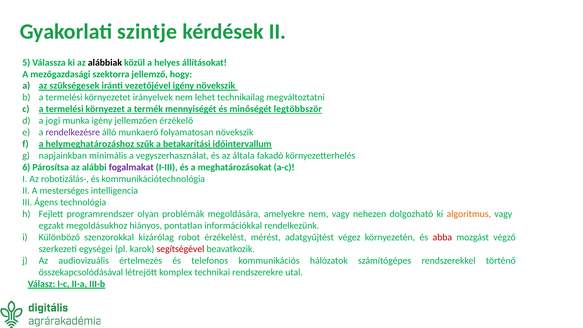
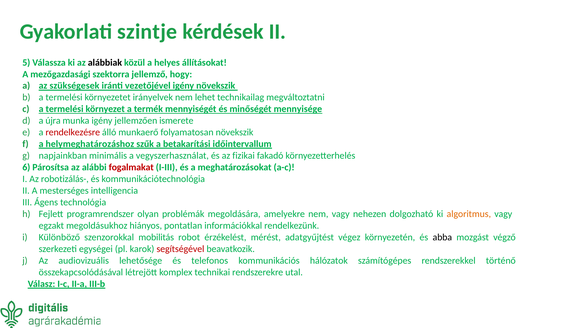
legtöbbször: legtöbbször -> mennyisége
jogi: jogi -> újra
érzékelő: érzékelő -> ismerete
rendelkezésre colour: purple -> red
általa: általa -> fizikai
fogalmakat colour: purple -> red
kizárólag: kizárólag -> mobilitás
abba colour: red -> black
értelmezés: értelmezés -> lehetősége
